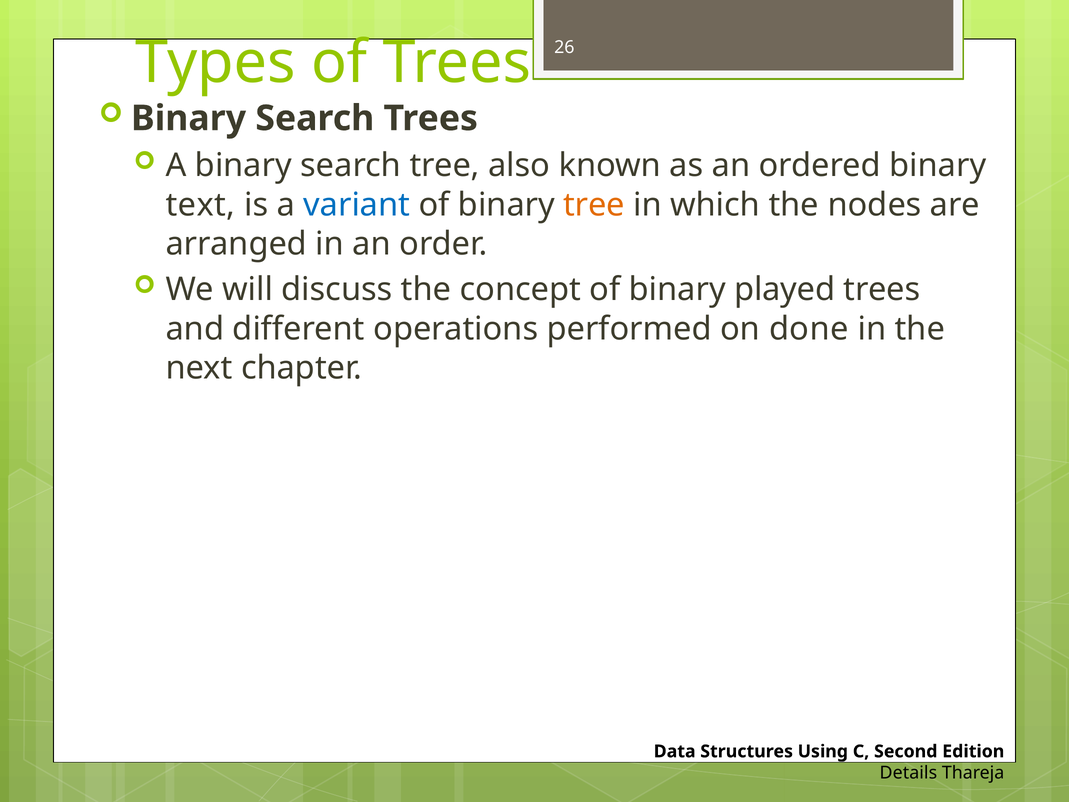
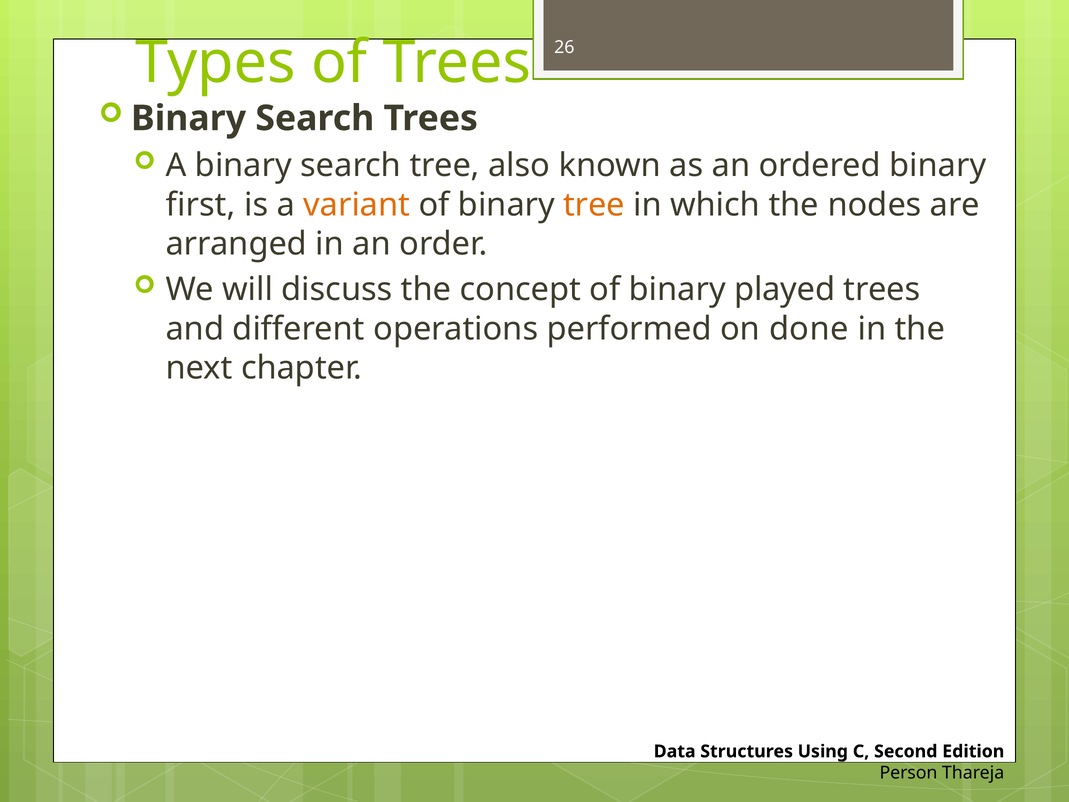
text: text -> first
variant colour: blue -> orange
Details: Details -> Person
